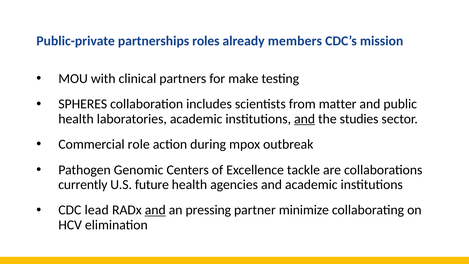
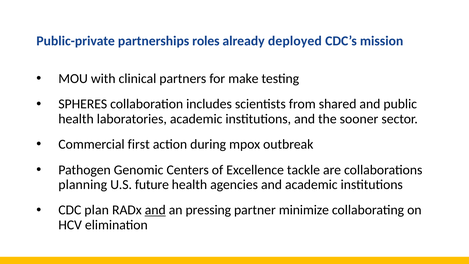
members: members -> deployed
matter: matter -> shared
and at (305, 119) underline: present -> none
studies: studies -> sooner
role: role -> first
currently: currently -> planning
lead: lead -> plan
